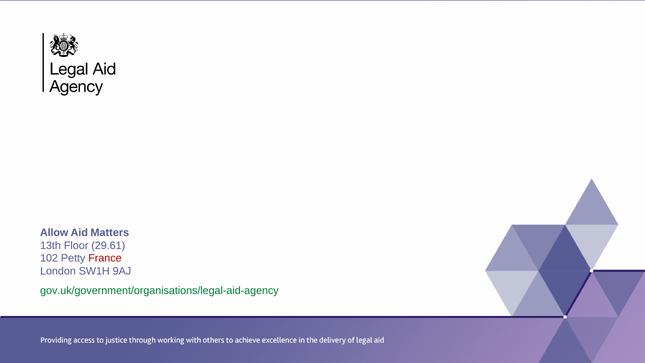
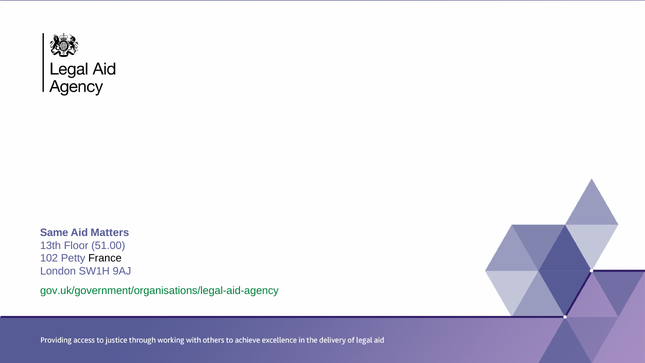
Allow: Allow -> Same
29.61: 29.61 -> 51.00
France colour: red -> black
